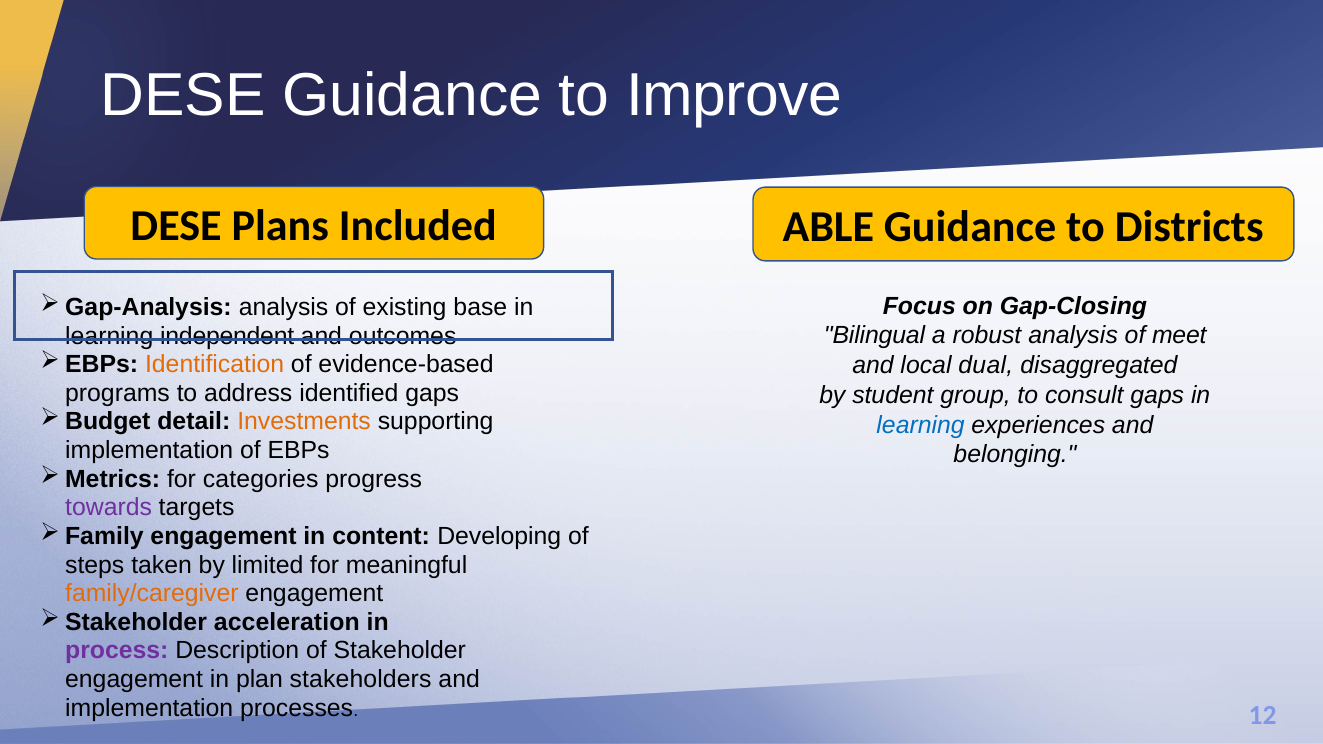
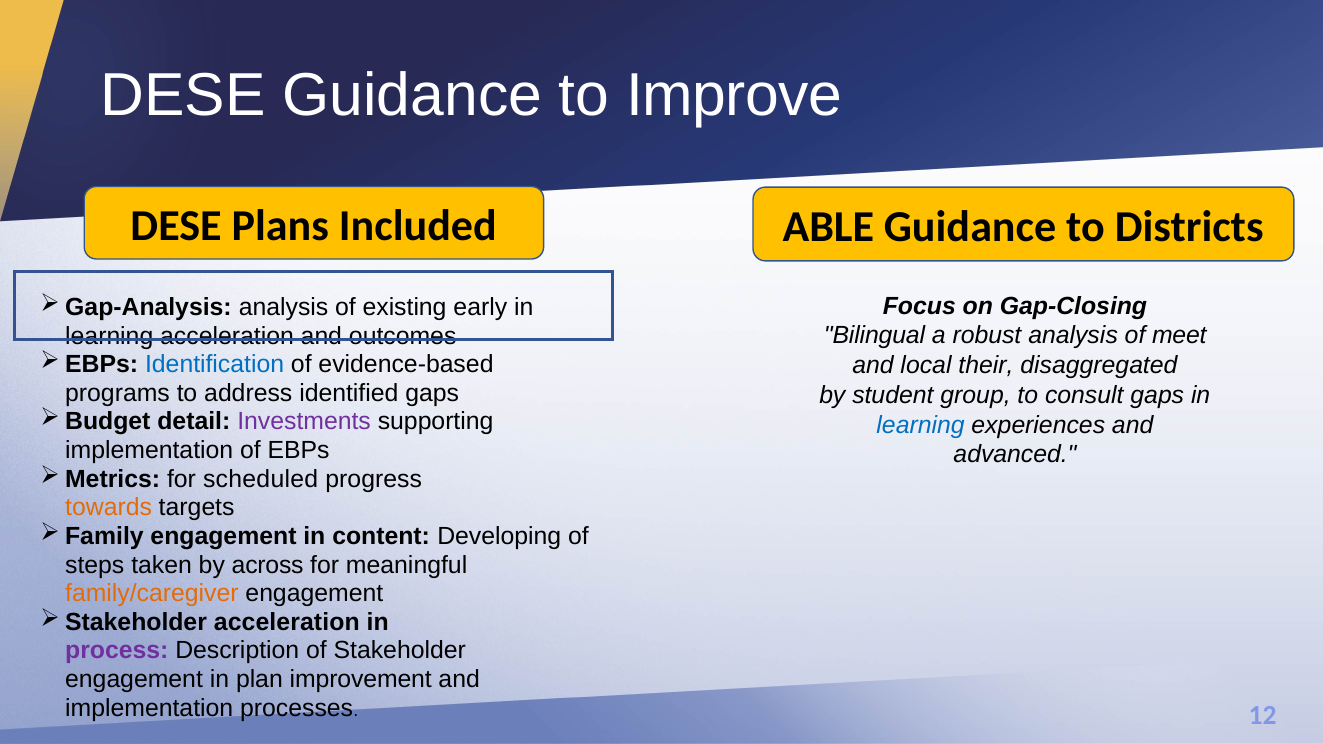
base: base -> early
learning independent: independent -> acceleration
Identification colour: orange -> blue
dual: dual -> their
Investments colour: orange -> purple
belonging: belonging -> advanced
categories: categories -> scheduled
towards colour: purple -> orange
limited: limited -> across
stakeholders: stakeholders -> improvement
